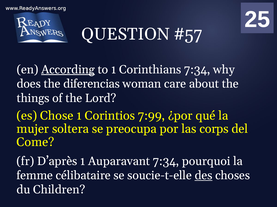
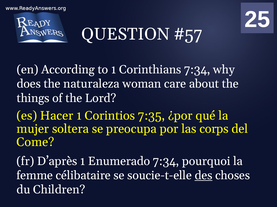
According underline: present -> none
diferencias: diferencias -> naturaleza
Chose: Chose -> Hacer
7:99: 7:99 -> 7:35
Auparavant: Auparavant -> Enumerado
